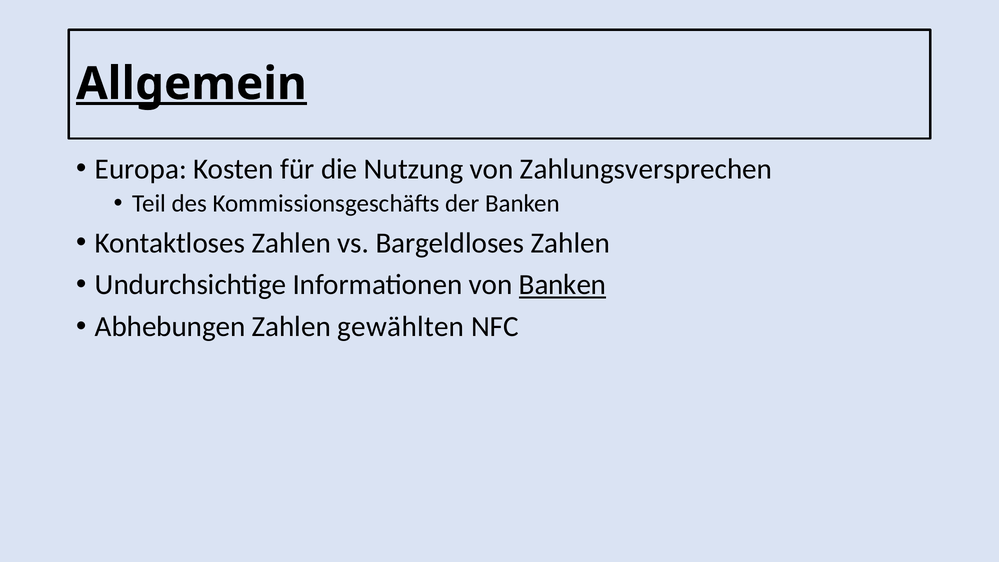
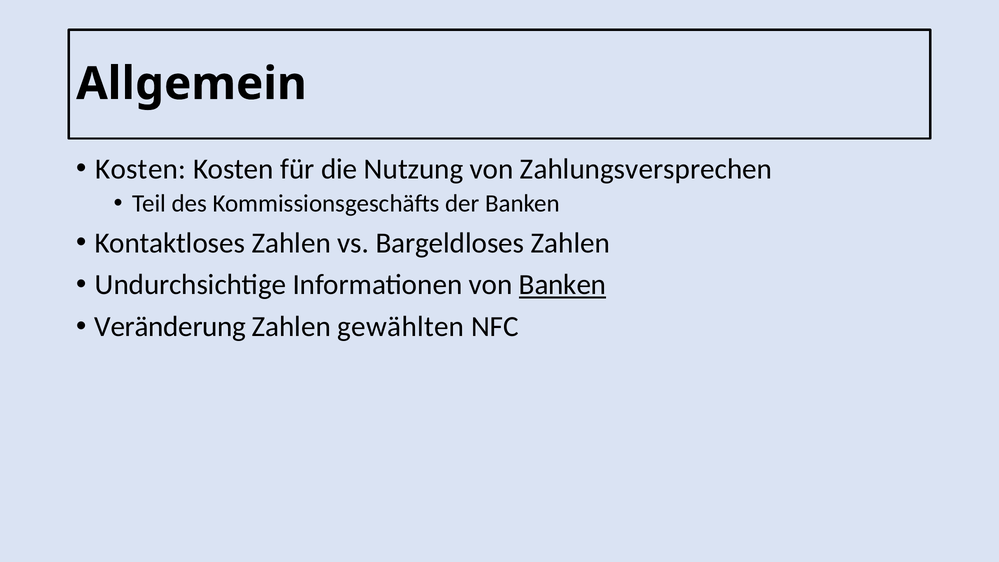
Allgemein underline: present -> none
Europa at (141, 169): Europa -> Kosten
Abhebungen: Abhebungen -> Veränderung
